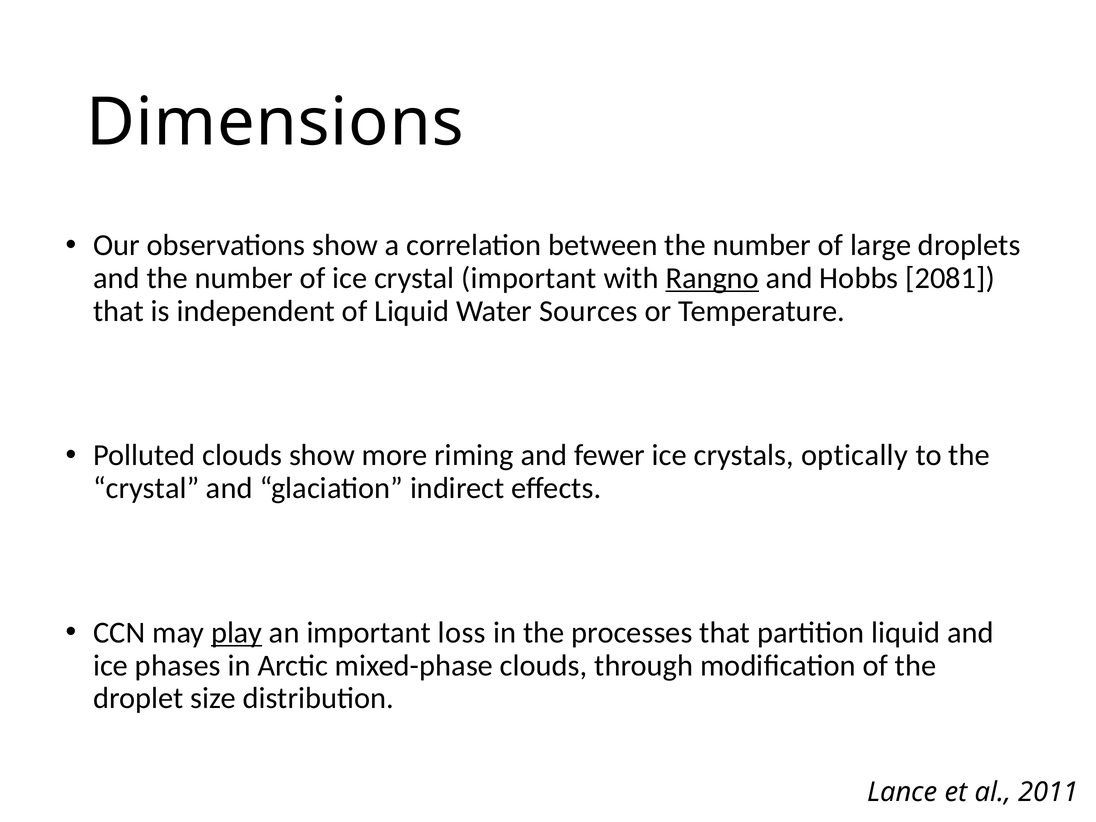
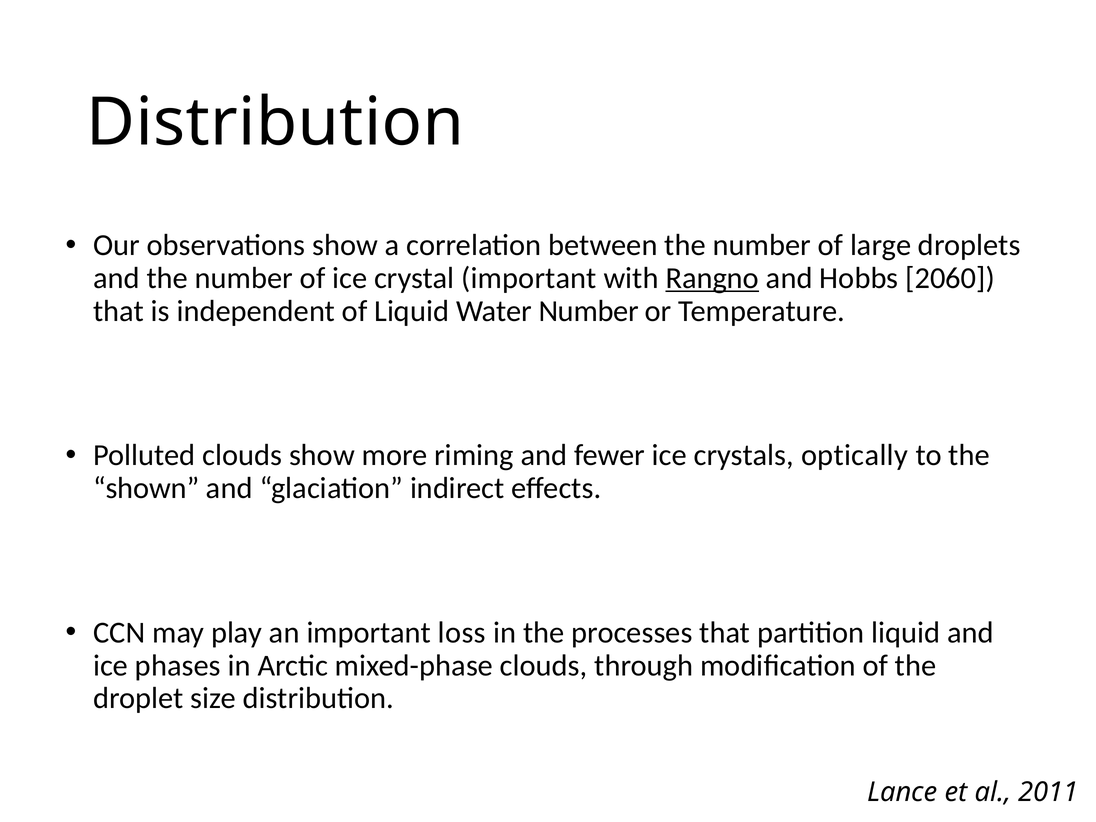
Dimensions at (275, 123): Dimensions -> Distribution
2081: 2081 -> 2060
Water Sources: Sources -> Number
crystal at (146, 488): crystal -> shown
play underline: present -> none
